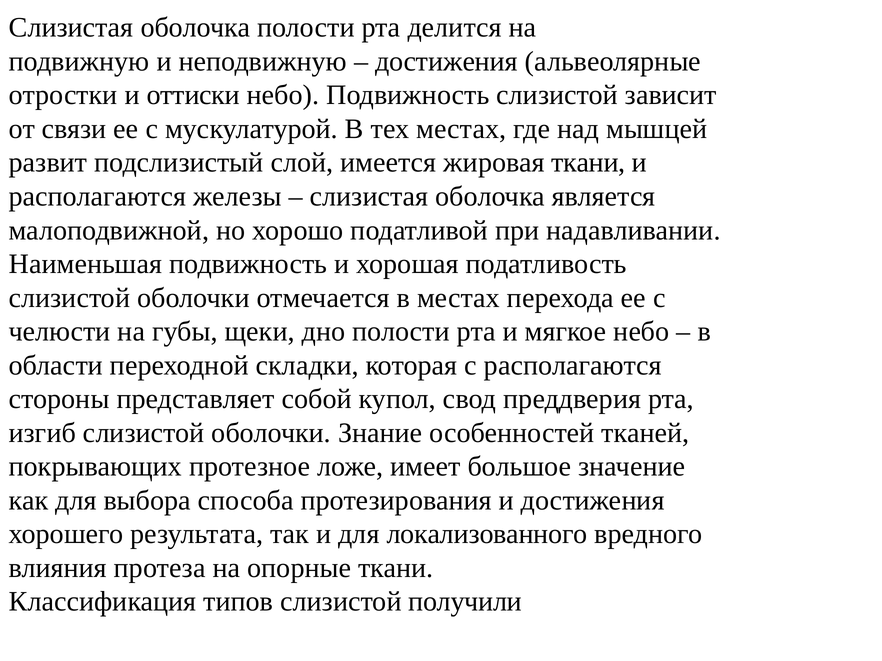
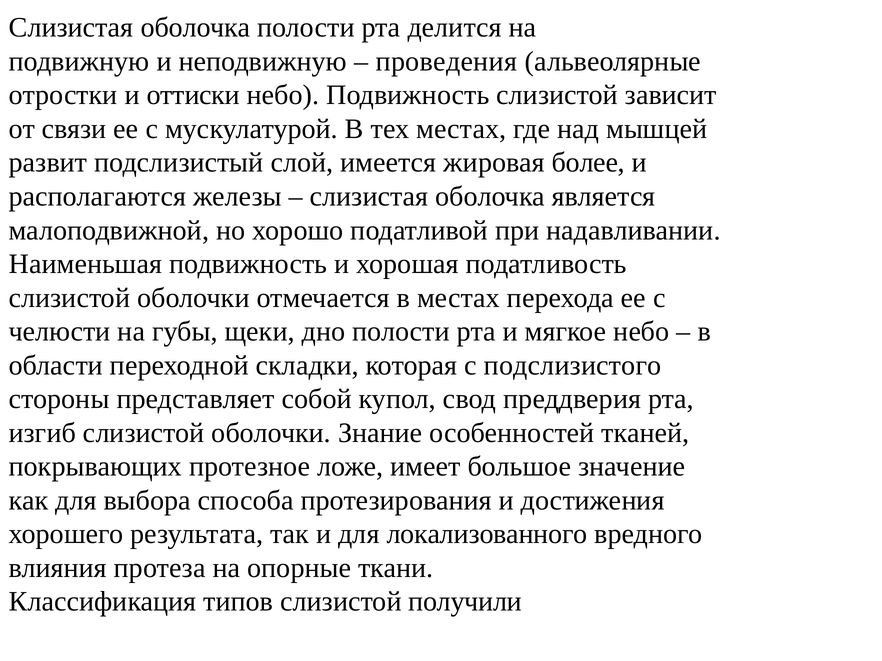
достижения at (447, 61): достижения -> проведения
жировая ткани: ткани -> более
с располагаются: располагаются -> подслизистого
